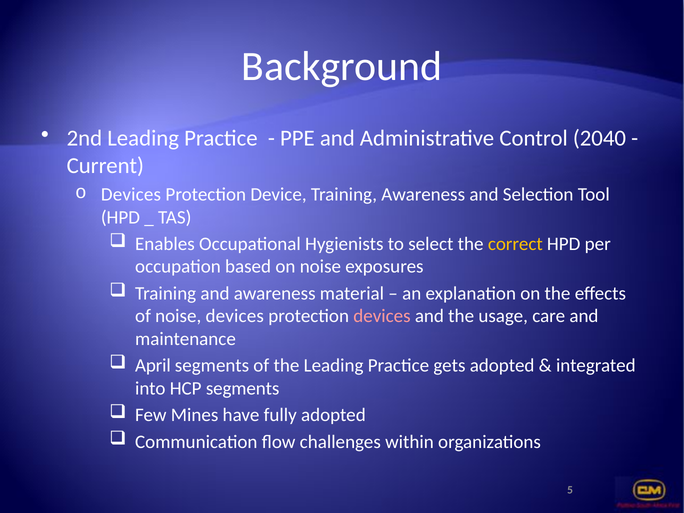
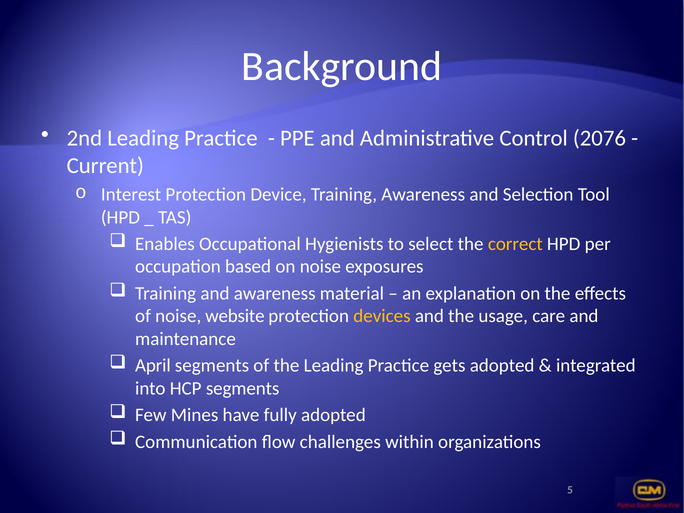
2040: 2040 -> 2076
Devices at (131, 194): Devices -> Interest
noise devices: devices -> website
devices at (382, 316) colour: pink -> yellow
